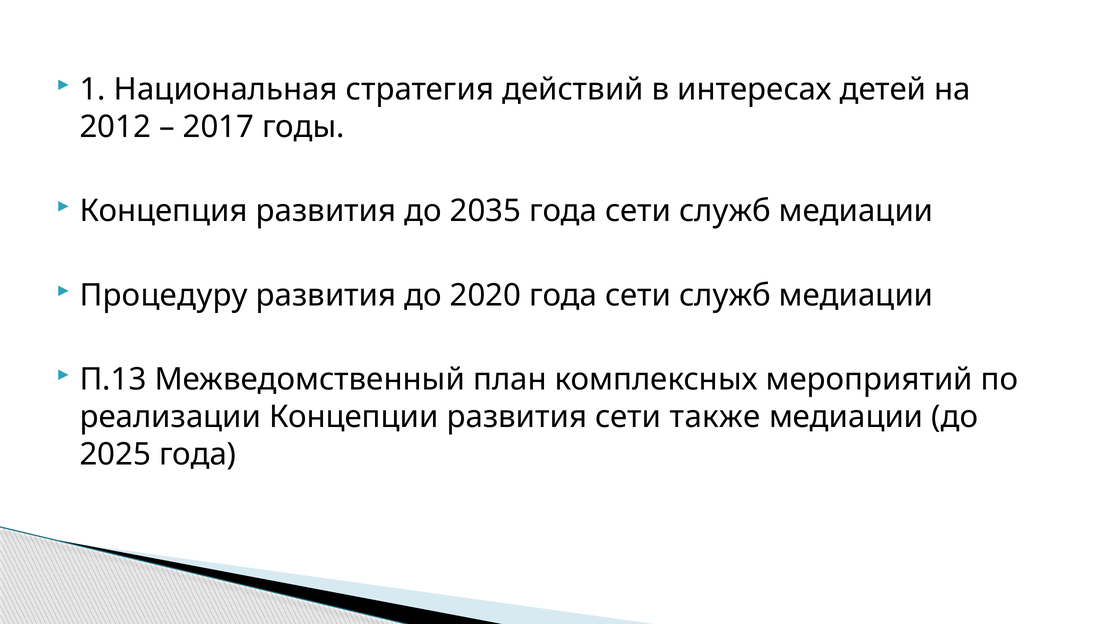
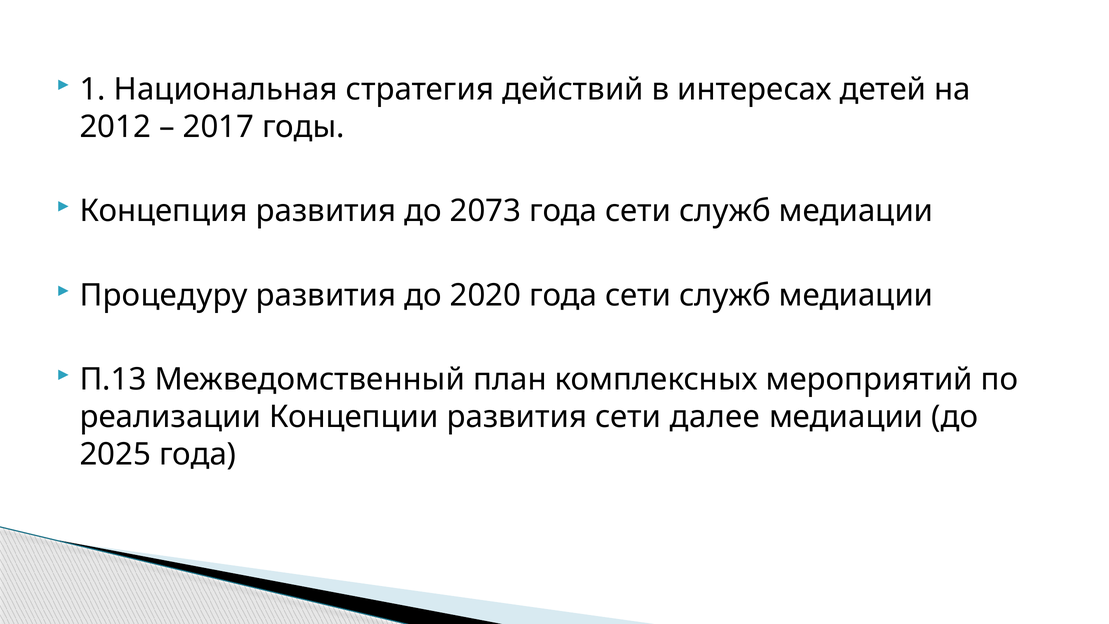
2035: 2035 -> 2073
также: также -> далее
